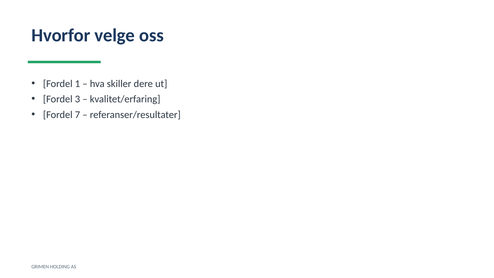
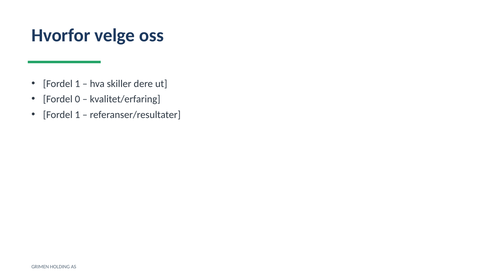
3: 3 -> 0
7 at (77, 115): 7 -> 1
